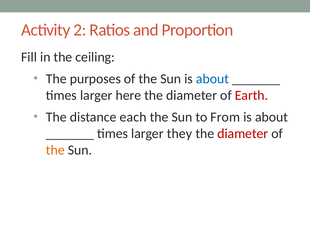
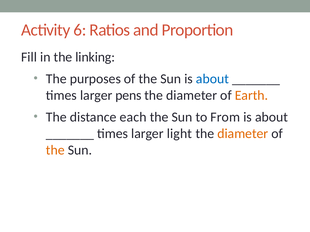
2: 2 -> 6
ceiling: ceiling -> linking
here: here -> pens
Earth colour: red -> orange
they: they -> light
diameter at (243, 134) colour: red -> orange
